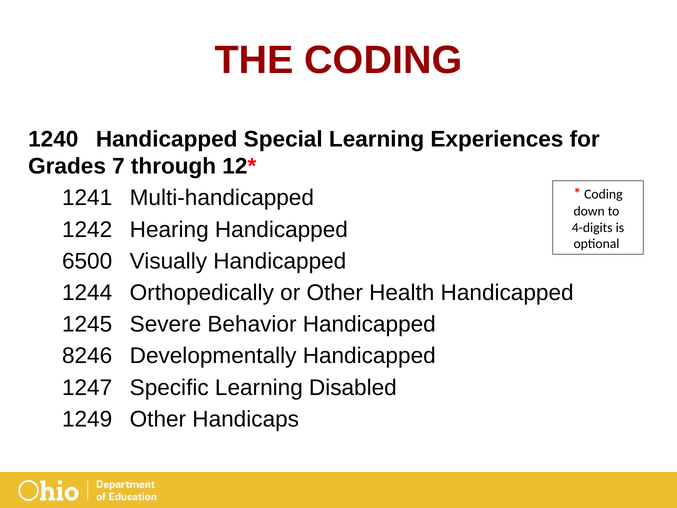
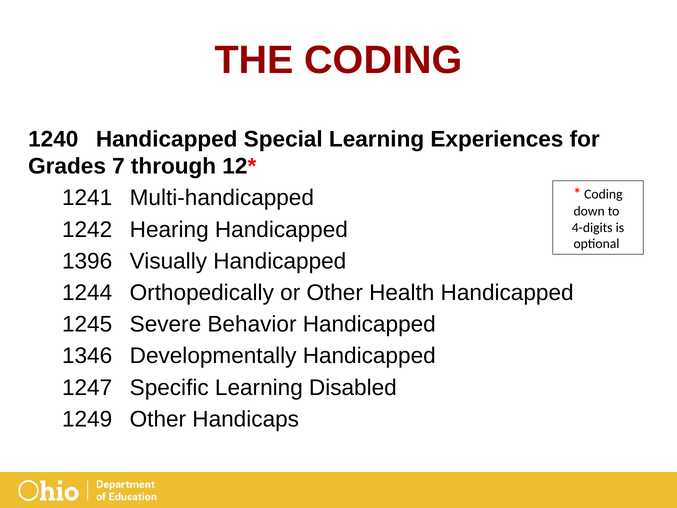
6500: 6500 -> 1396
8246: 8246 -> 1346
